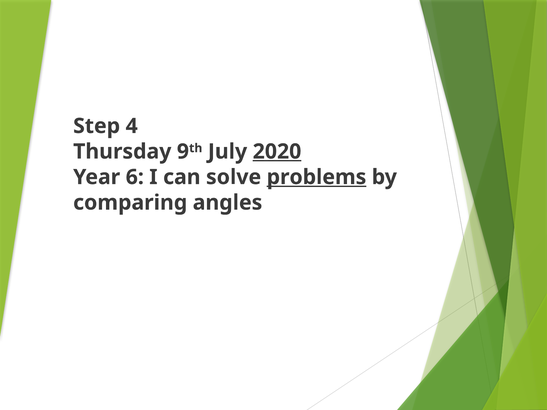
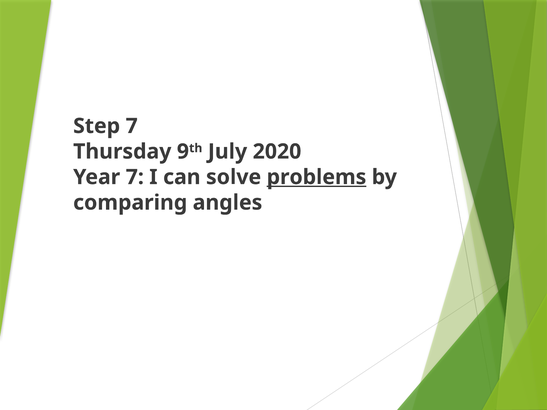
Step 4: 4 -> 7
2020 underline: present -> none
Year 6: 6 -> 7
